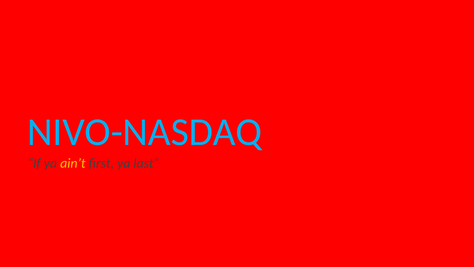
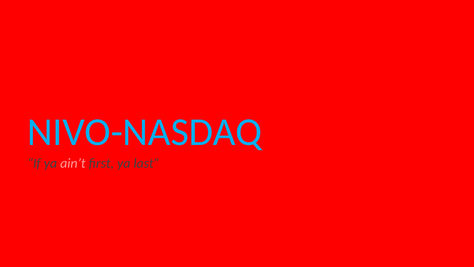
ain’t colour: yellow -> pink
